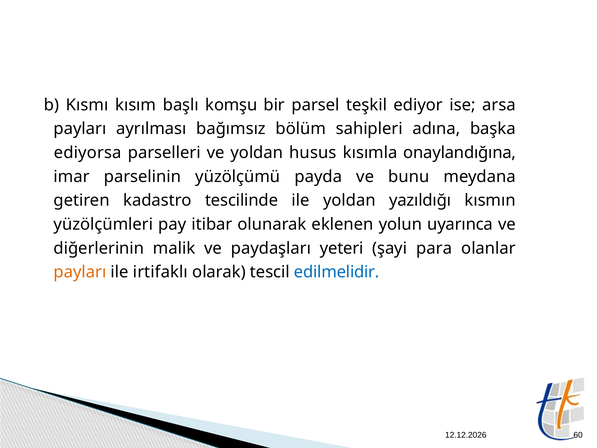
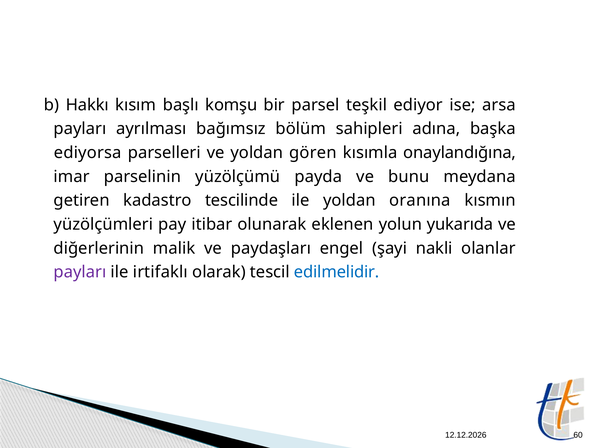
Kısmı: Kısmı -> Hakkı
husus: husus -> gören
yazıldığı: yazıldığı -> oranına
uyarınca: uyarınca -> yukarıda
yeteri: yeteri -> engel
para: para -> nakli
payları at (80, 272) colour: orange -> purple
